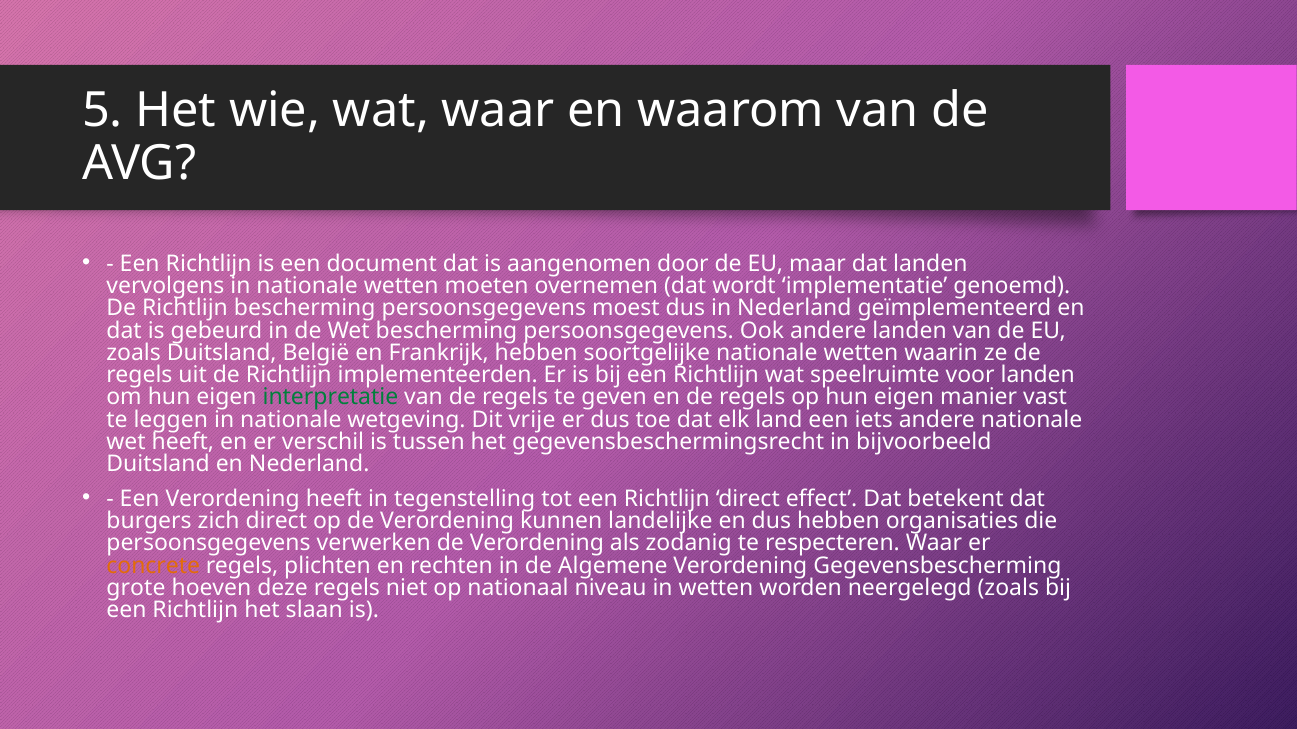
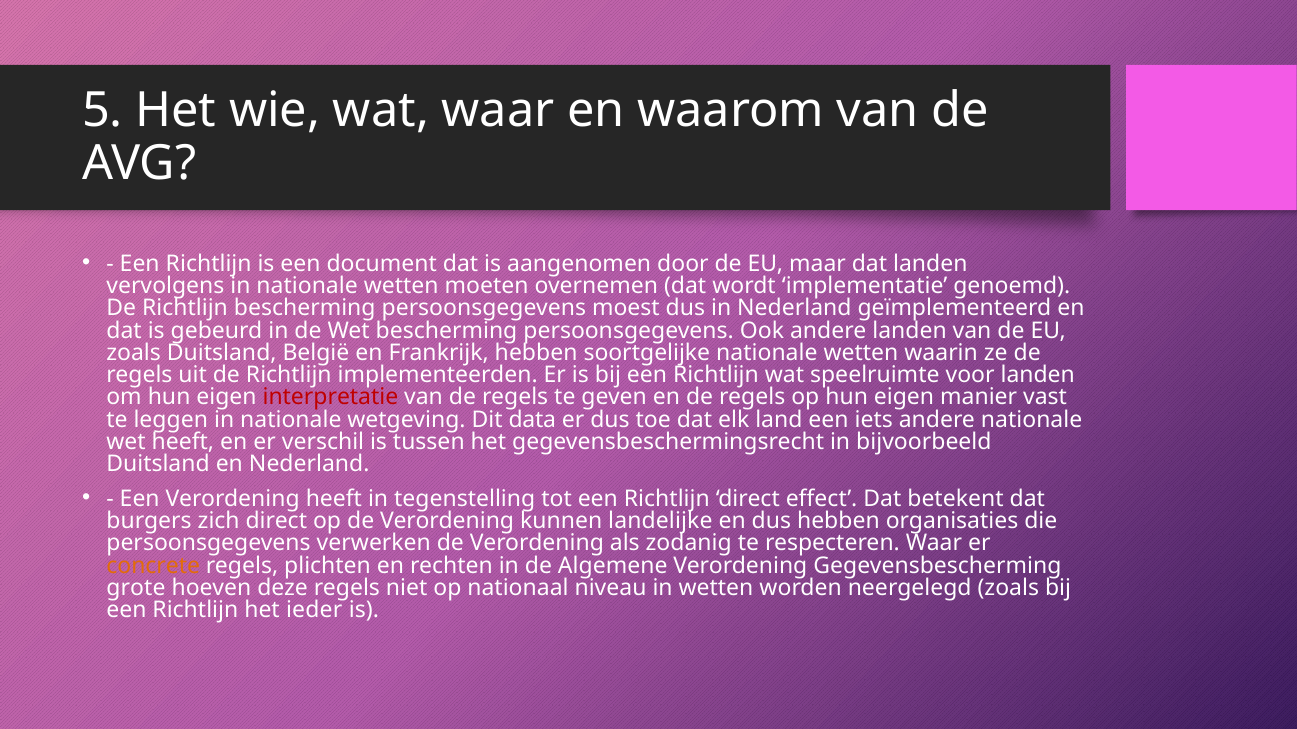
interpretatie colour: green -> red
vrije: vrije -> data
slaan: slaan -> ieder
